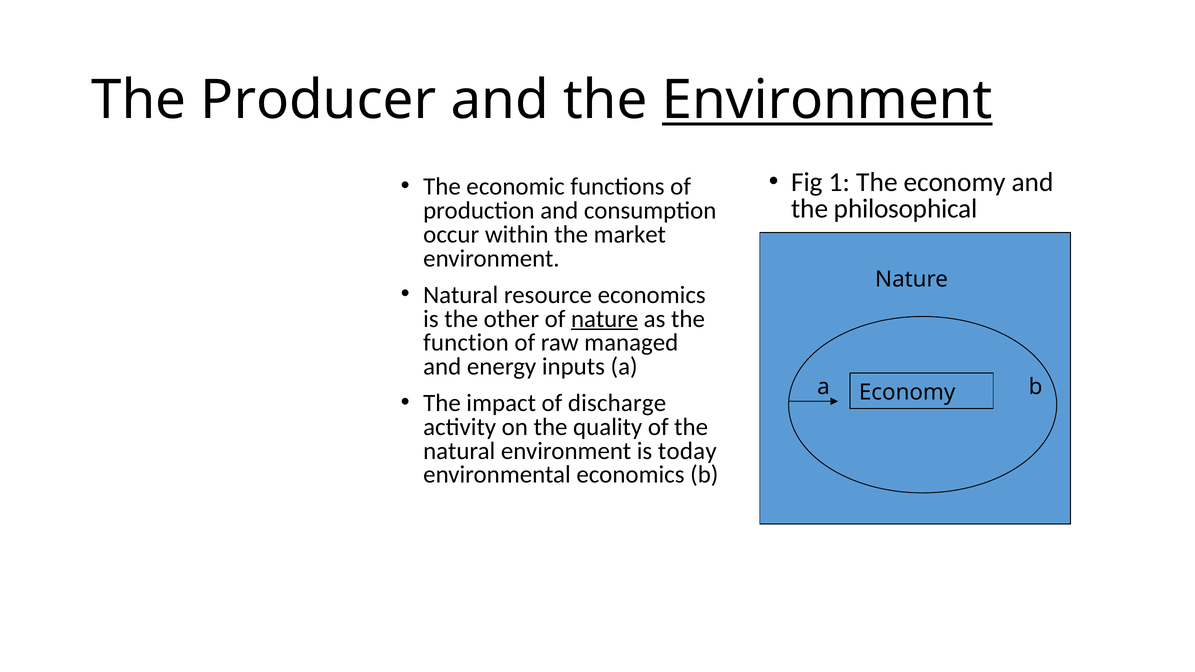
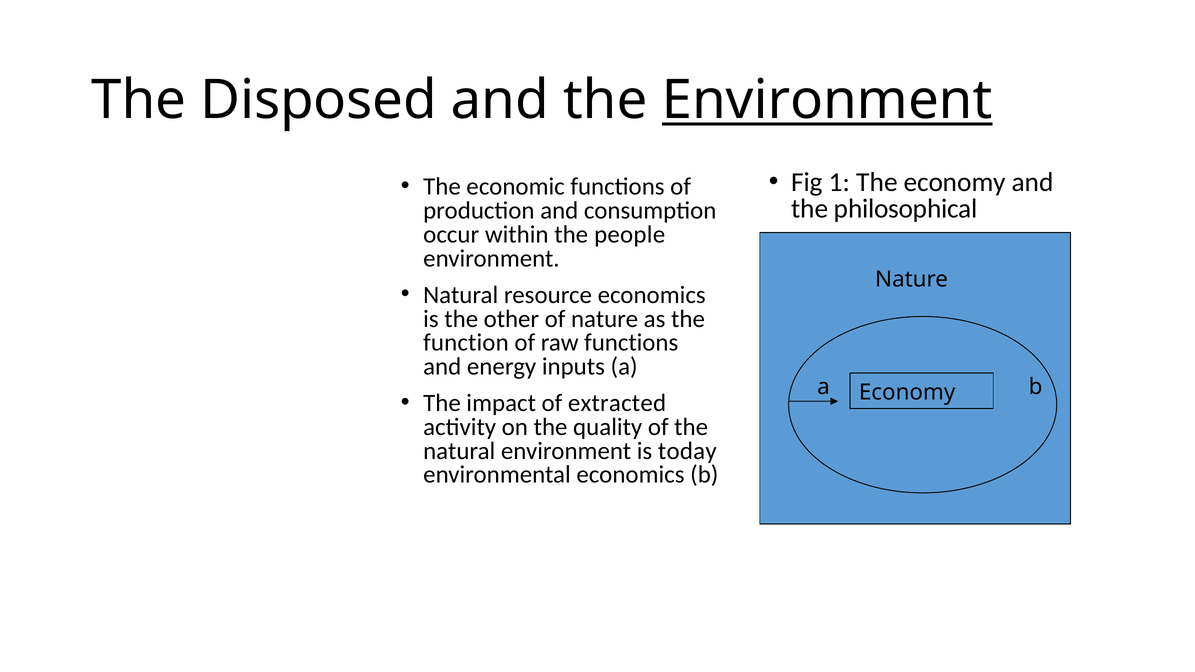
Producer: Producer -> Disposed
market: market -> people
nature at (605, 319) underline: present -> none
raw managed: managed -> functions
discharge: discharge -> extracted
